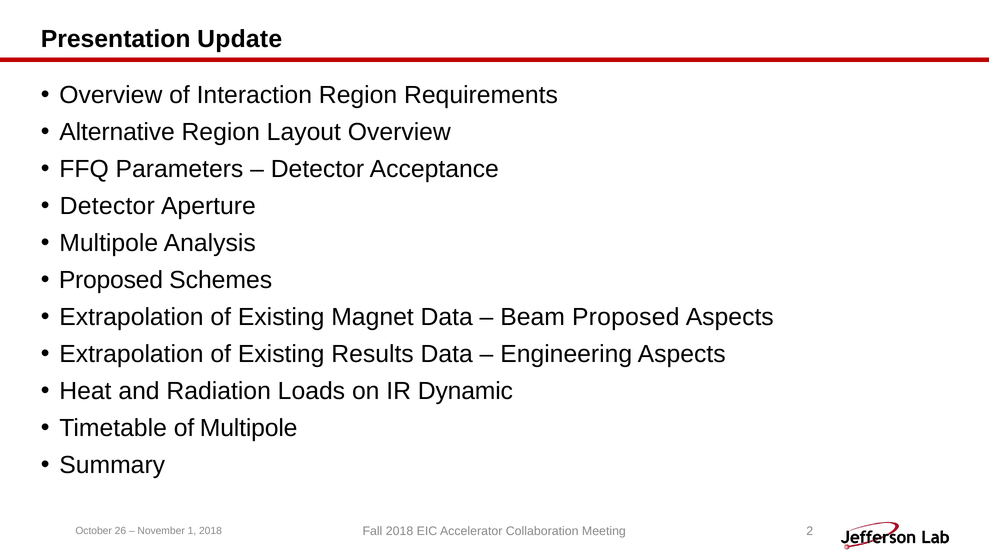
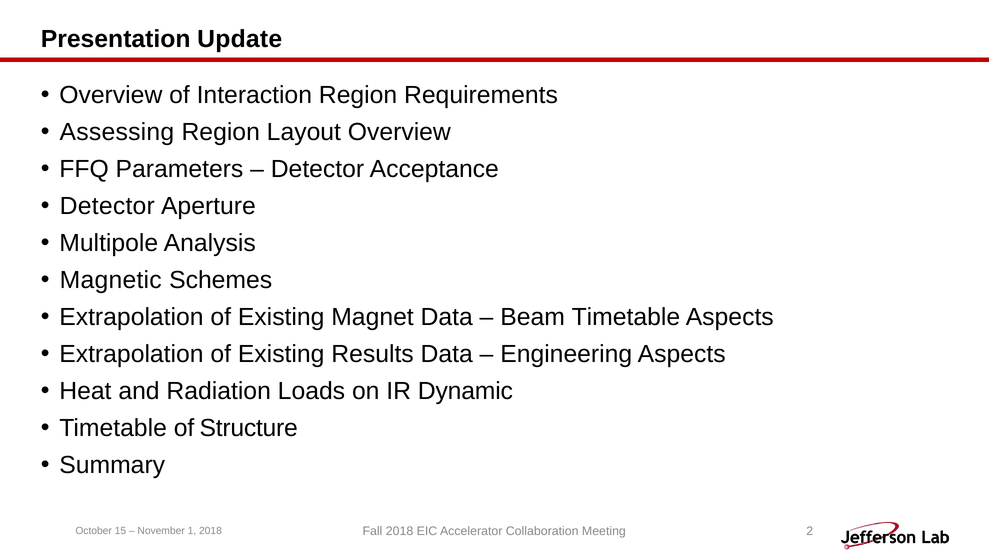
Alternative: Alternative -> Assessing
Proposed at (111, 280): Proposed -> Magnetic
Beam Proposed: Proposed -> Timetable
of Multipole: Multipole -> Structure
26: 26 -> 15
